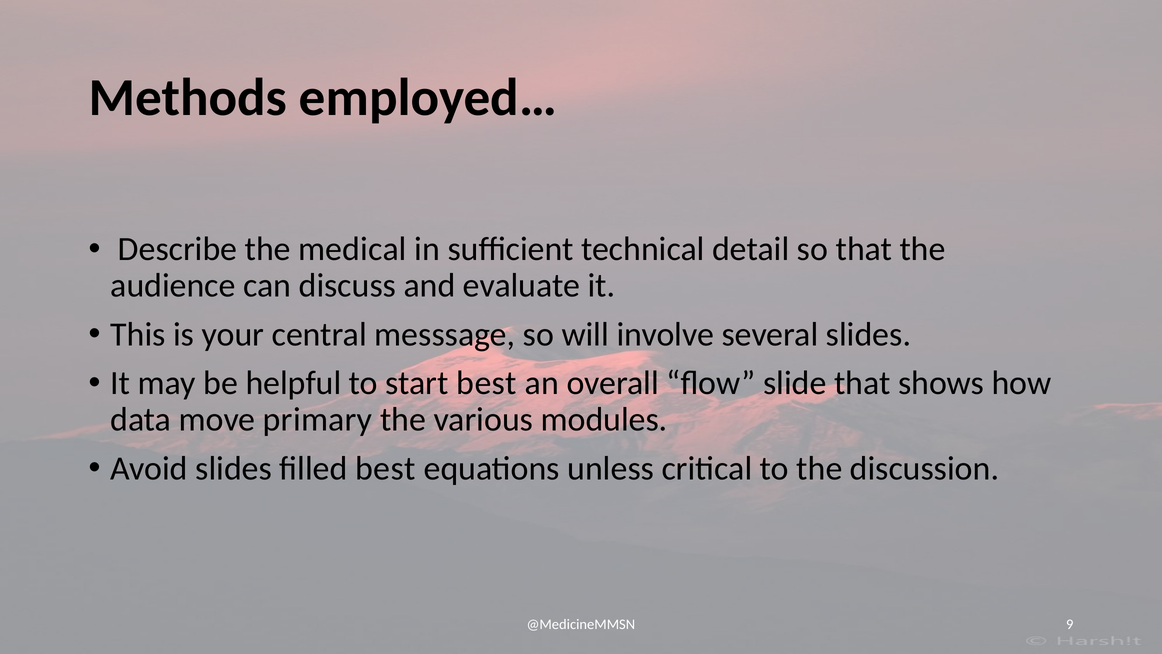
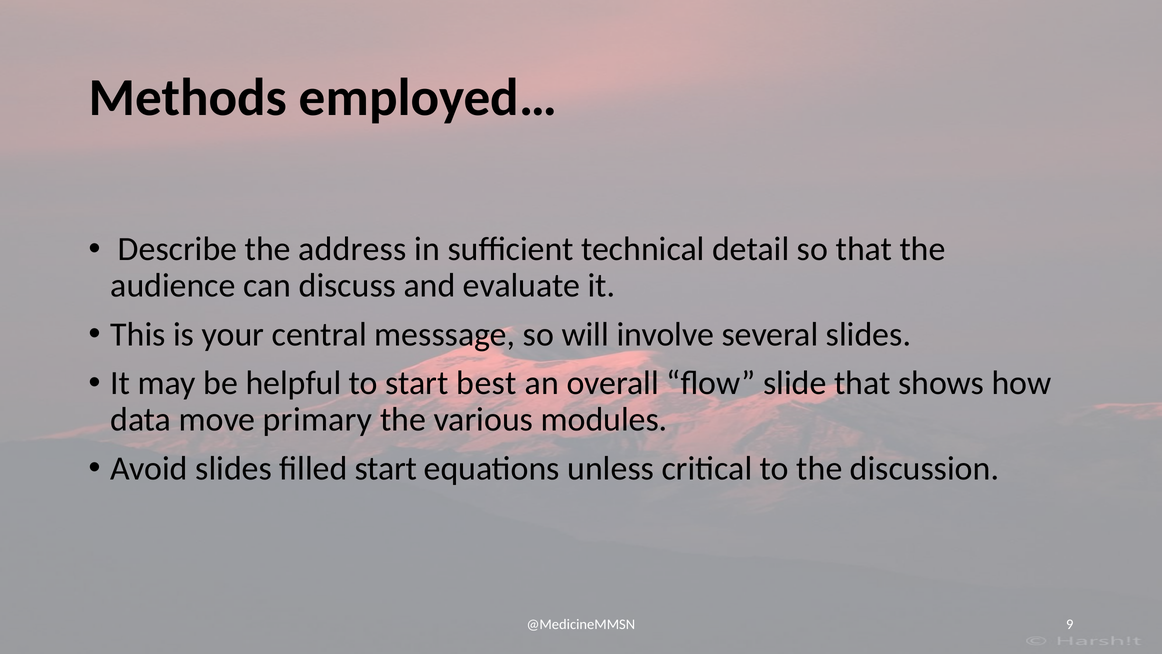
medical: medical -> address
filled best: best -> start
